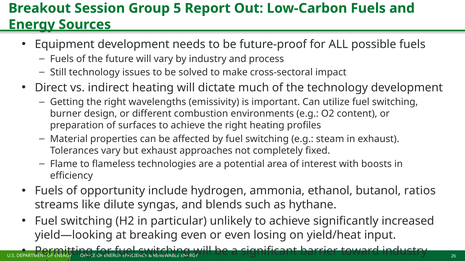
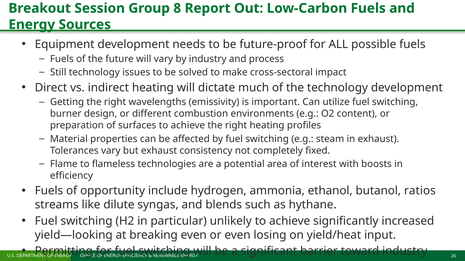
5: 5 -> 8
approaches: approaches -> consistency
